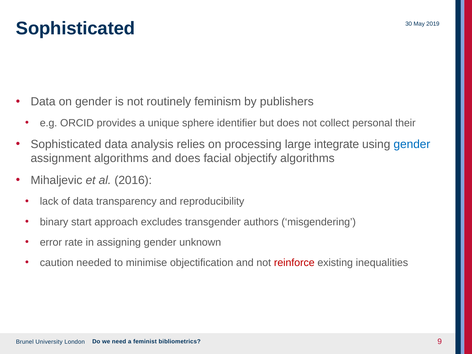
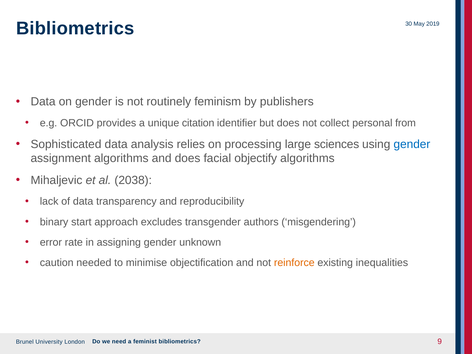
Sophisticated at (75, 29): Sophisticated -> Bibliometrics
sphere: sphere -> citation
their: their -> from
integrate: integrate -> sciences
2016: 2016 -> 2038
reinforce colour: red -> orange
